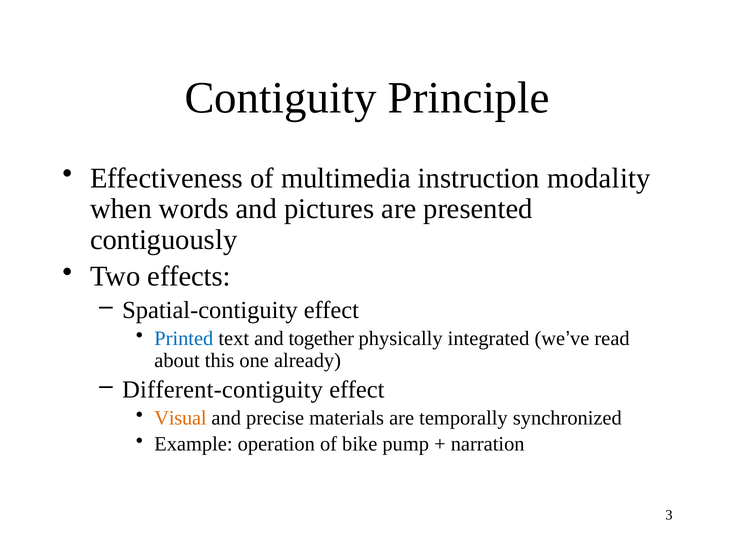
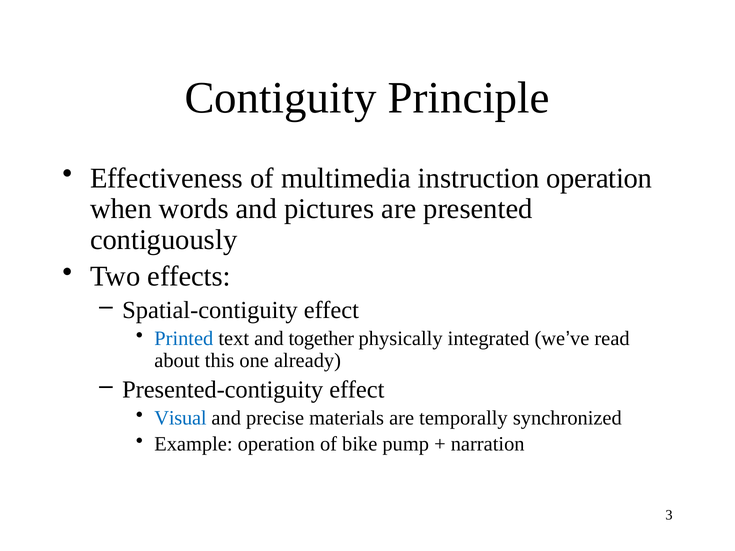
instruction modality: modality -> operation
Different-contiguity: Different-contiguity -> Presented-contiguity
Visual colour: orange -> blue
